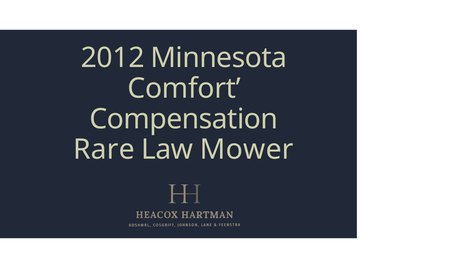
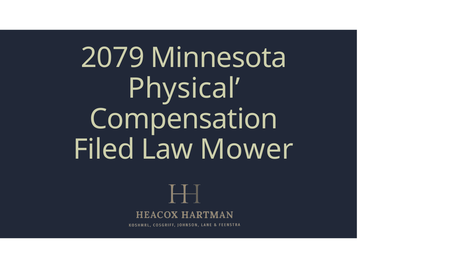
2012: 2012 -> 2079
Comfort: Comfort -> Physical
Rare: Rare -> Filed
